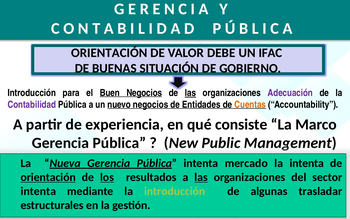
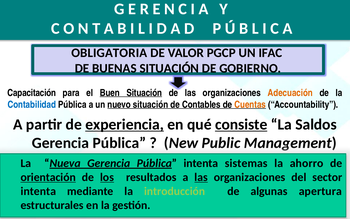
ORIENTACIÓN at (109, 53): ORIENTACIÓN -> OBLIGATORIA
DEBE: DEBE -> PGCP
Introducción at (32, 93): Introducción -> Capacitación
Buen Negocios: Negocios -> Situación
las at (190, 93) underline: present -> none
Adecuación colour: purple -> orange
Contabilidad colour: purple -> blue
nuevo negocios: negocios -> situación
Entidades: Entidades -> Contables
experiencia underline: none -> present
consiste underline: none -> present
Marco: Marco -> Saldos
mercado: mercado -> sistemas
la intenta: intenta -> ahorro
trasladar: trasladar -> apertura
